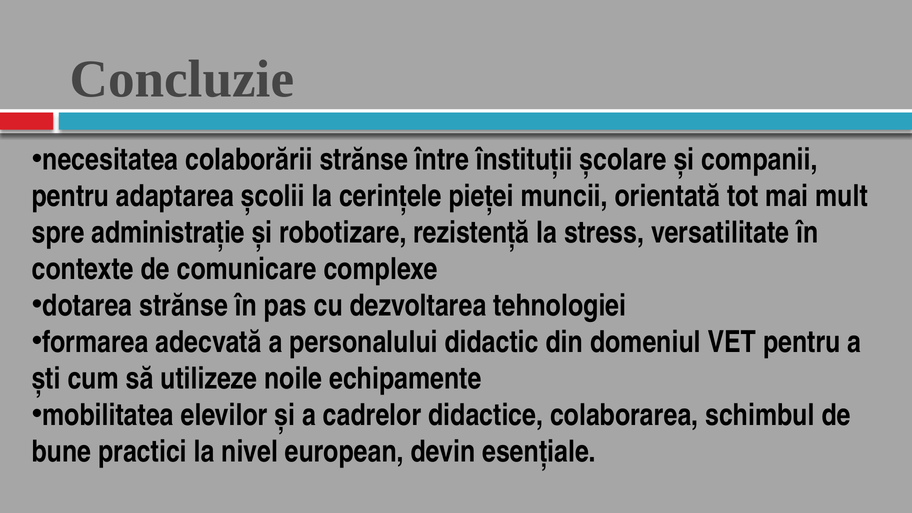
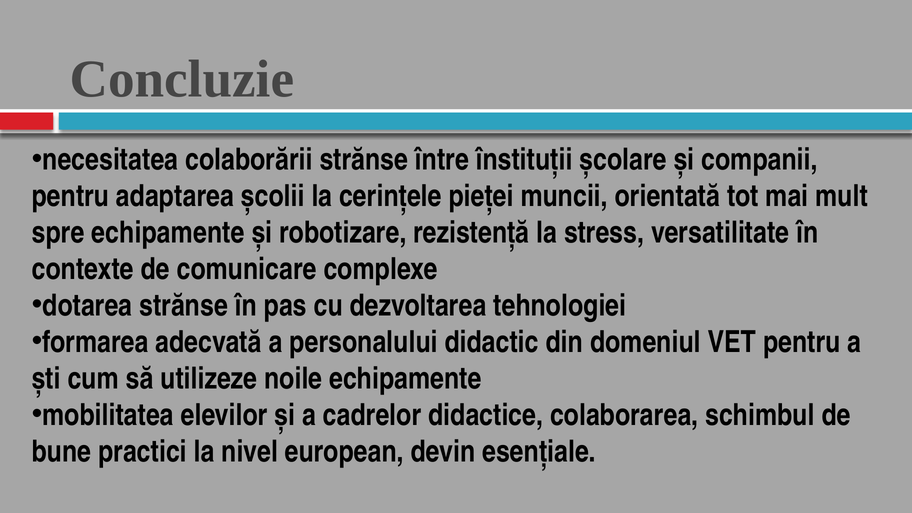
spre administrație: administrație -> echipamente
